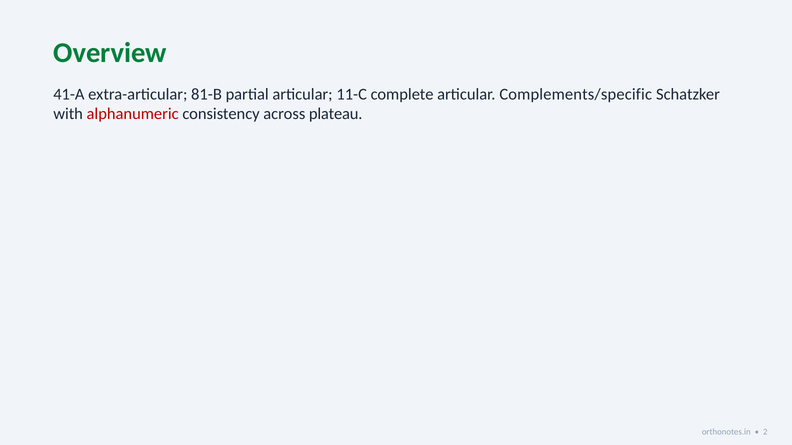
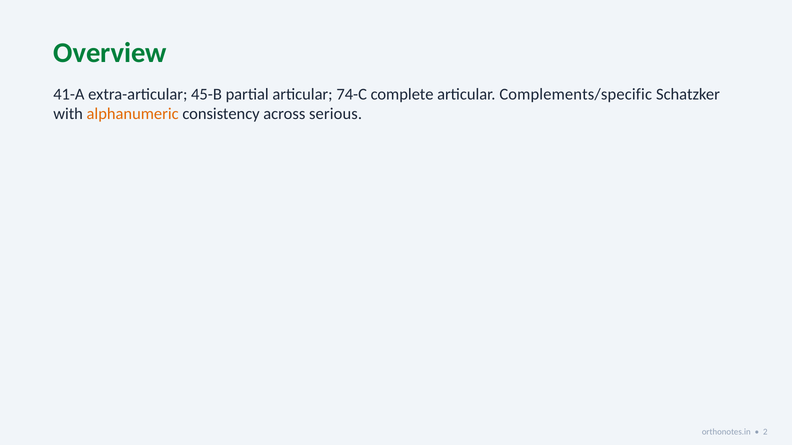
81-B: 81-B -> 45-B
11-C: 11-C -> 74-C
alphanumeric colour: red -> orange
plateau: plateau -> serious
